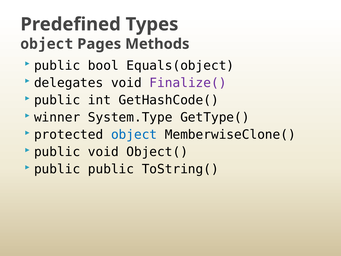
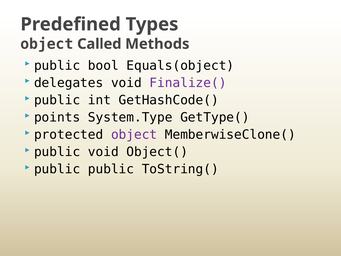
Pages: Pages -> Called
winner: winner -> points
object at (134, 135) colour: blue -> purple
